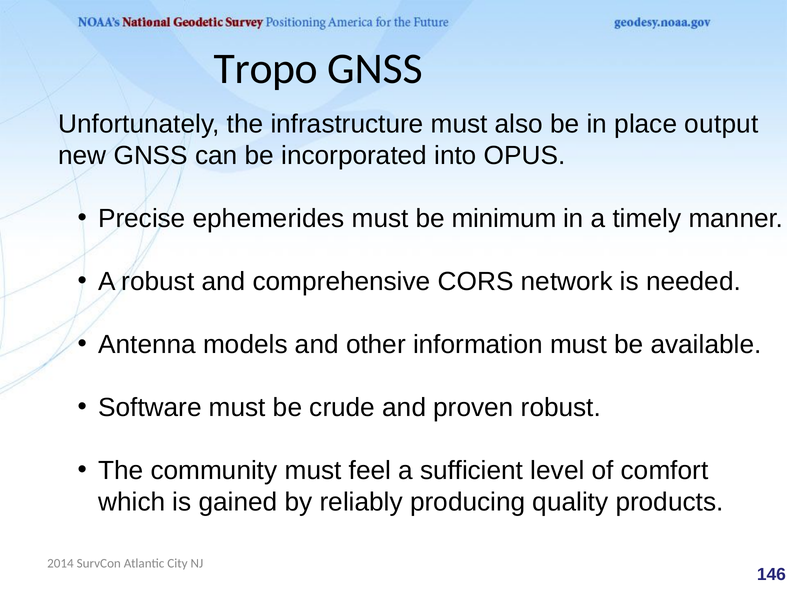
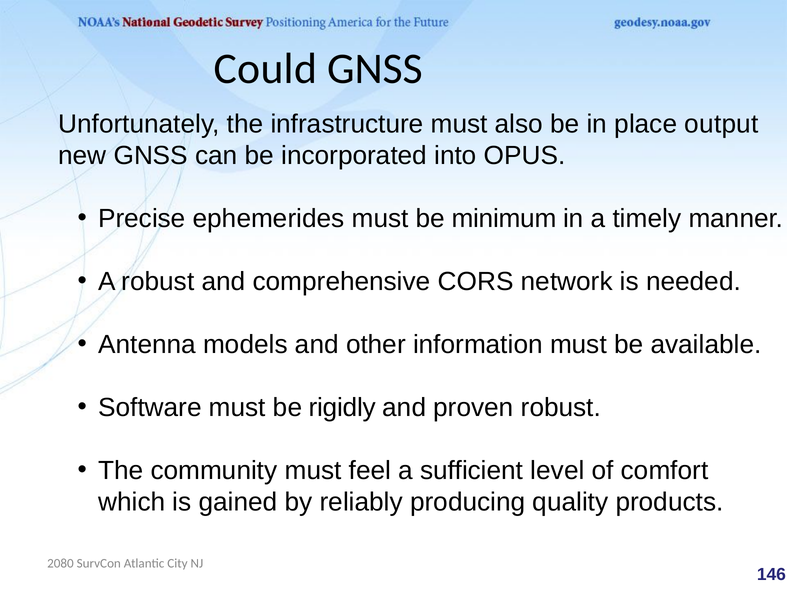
Tropo: Tropo -> Could
crude: crude -> rigidly
2014: 2014 -> 2080
